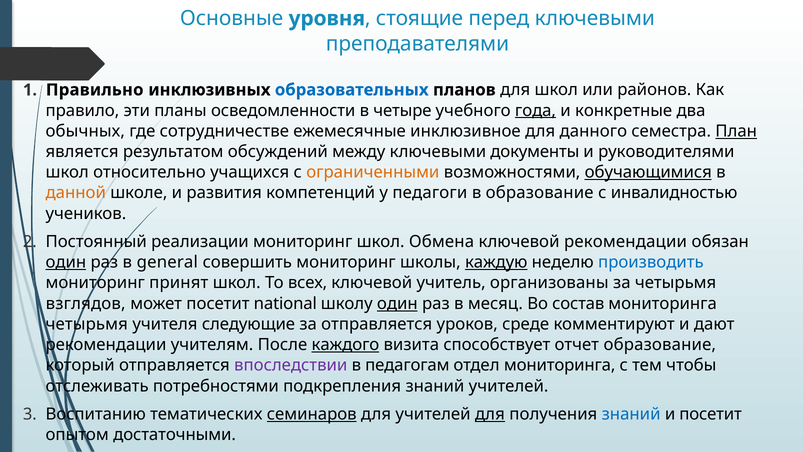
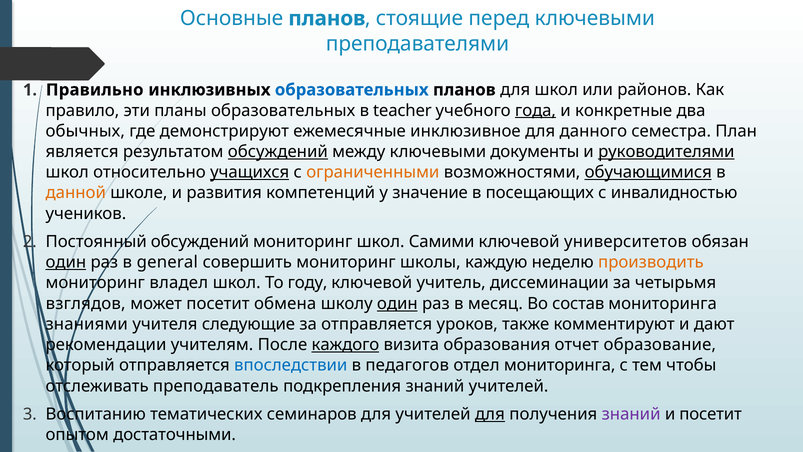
Основные уровня: уровня -> планов
планы осведомленности: осведомленности -> образовательных
четыре: четыре -> teacher
сотрудничестве: сотрудничестве -> демонстрируют
План underline: present -> none
обсуждений at (278, 152) underline: none -> present
руководителями underline: none -> present
учащихся underline: none -> present
педагоги: педагоги -> значение
в образование: образование -> посещающих
Постоянный реализации: реализации -> обсуждений
Обмена: Обмена -> Самими
ключевой рекомендации: рекомендации -> университетов
каждую underline: present -> none
производить colour: blue -> orange
принят: принят -> владел
всех: всех -> году
организованы: организованы -> диссеминации
national: national -> обмена
четырьмя at (87, 324): четырьмя -> знаниями
среде: среде -> также
способствует: способствует -> образования
впоследствии colour: purple -> blue
педагогам: педагогам -> педагогов
потребностями: потребностями -> преподаватель
семинаров underline: present -> none
знаний at (631, 414) colour: blue -> purple
